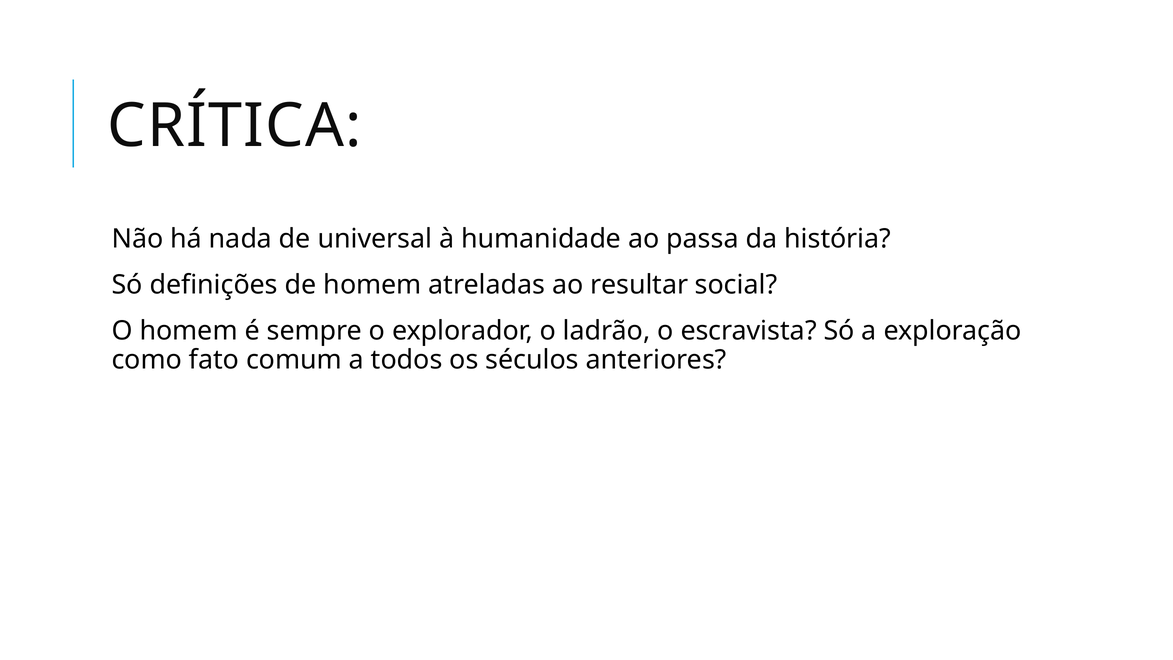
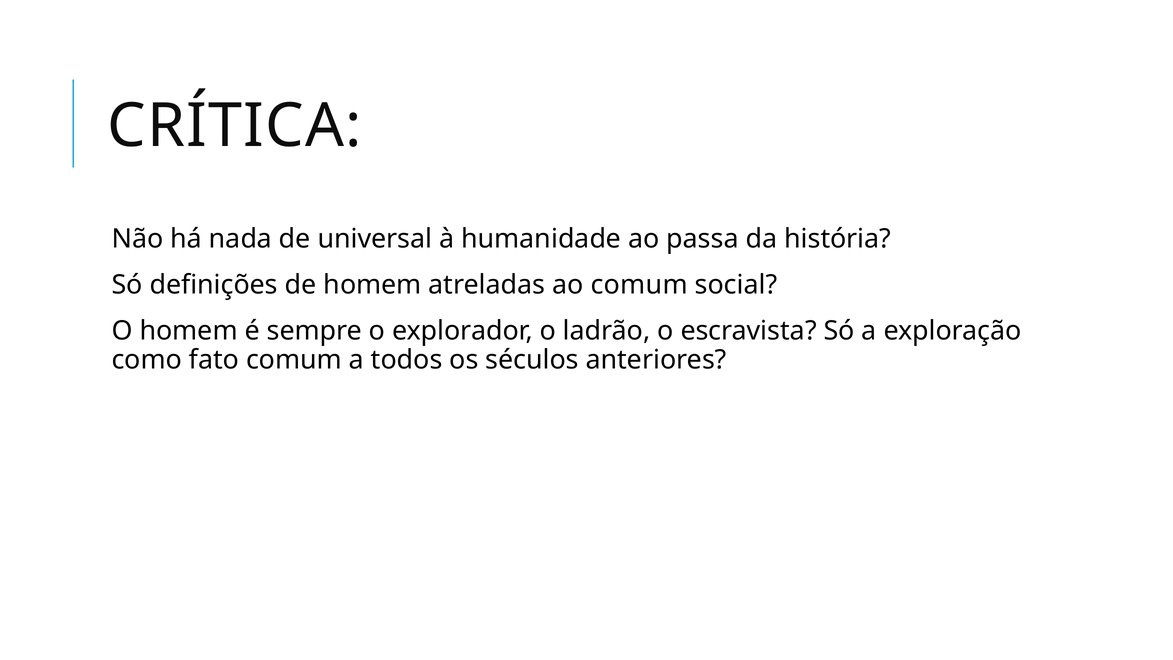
ao resultar: resultar -> comum
